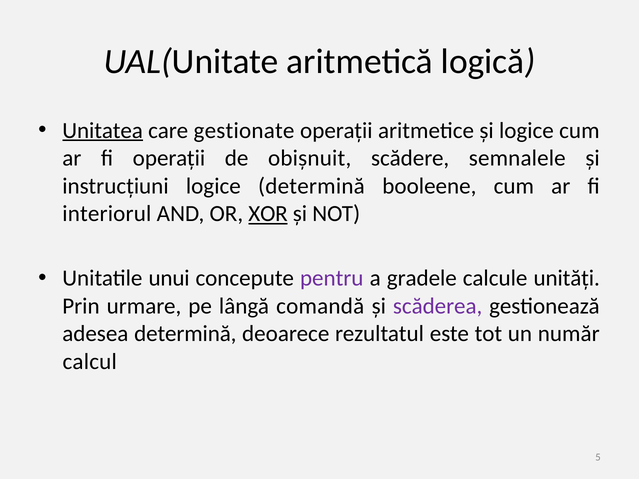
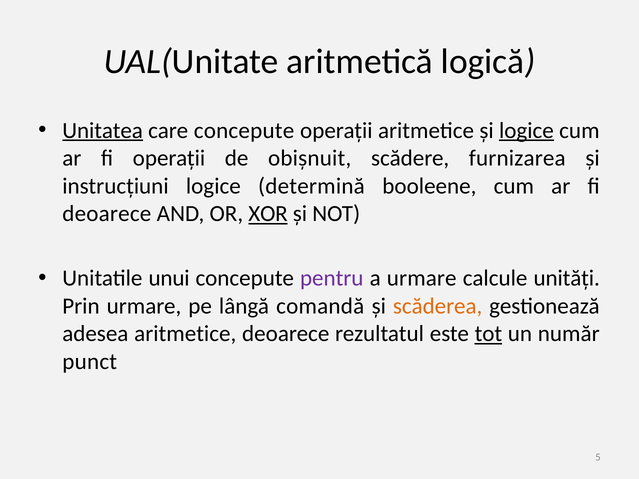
care gestionate: gestionate -> concepute
logice at (526, 131) underline: none -> present
semnalele: semnalele -> furnizarea
interiorul at (107, 214): interiorul -> deoarece
a gradele: gradele -> urmare
scăderea colour: purple -> orange
adesea determină: determină -> aritmetice
tot underline: none -> present
calcul: calcul -> punct
